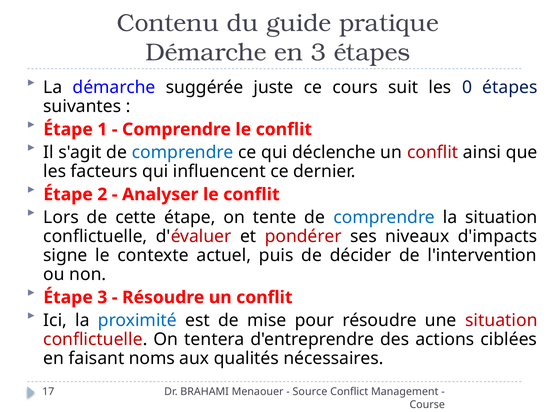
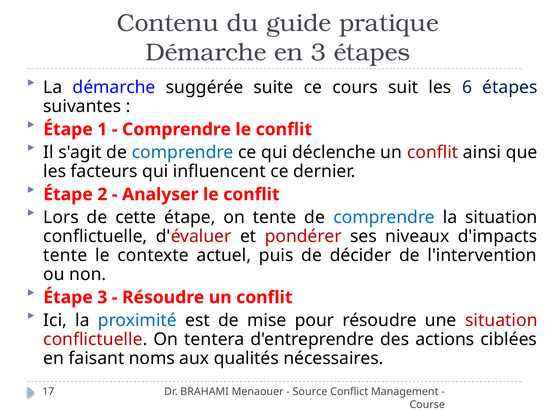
juste: juste -> suite
0: 0 -> 6
signe at (65, 255): signe -> tente
